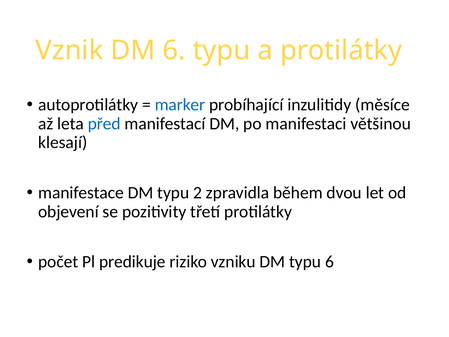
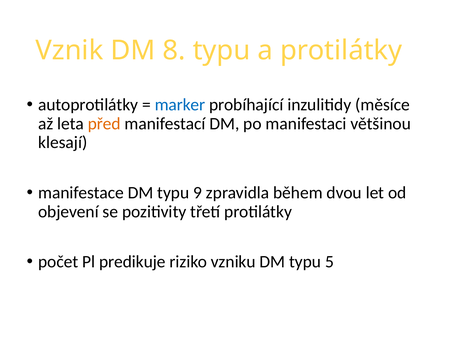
DM 6: 6 -> 8
před colour: blue -> orange
2: 2 -> 9
typu 6: 6 -> 5
